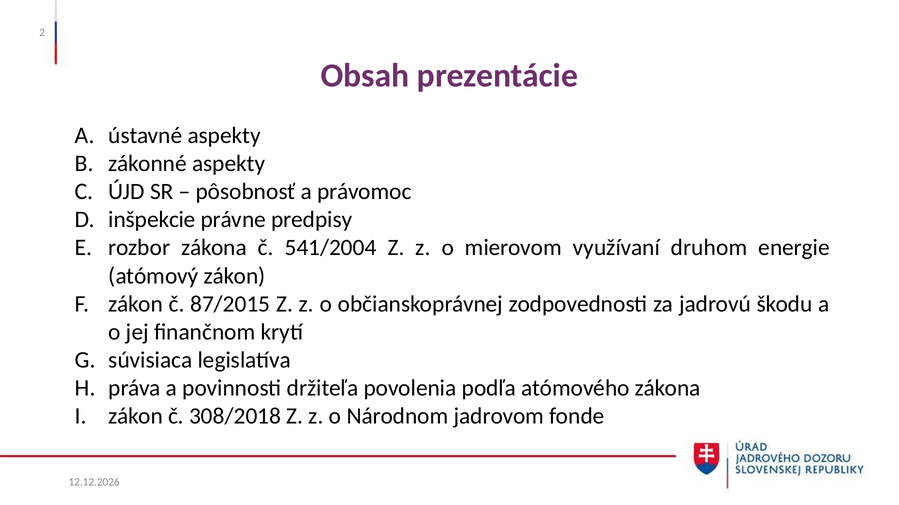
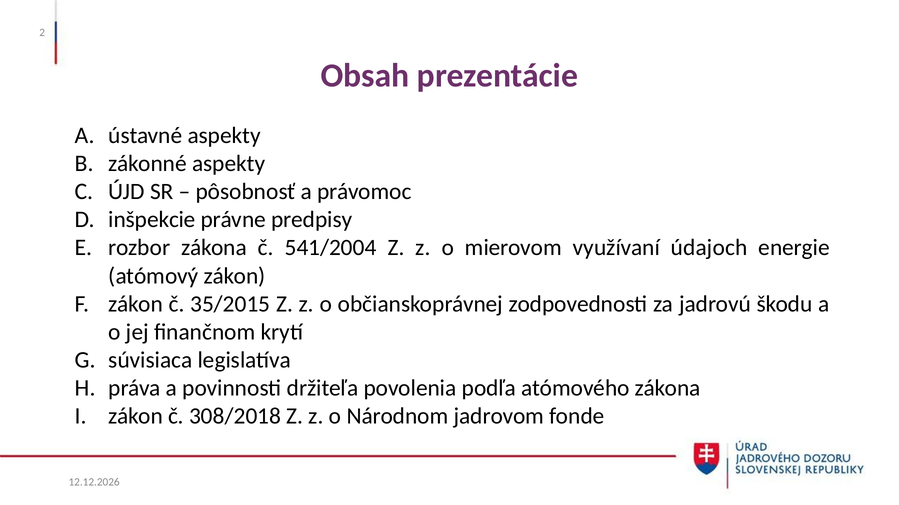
druhom: druhom -> údajoch
87/2015: 87/2015 -> 35/2015
